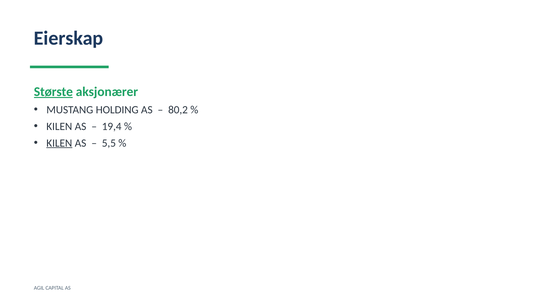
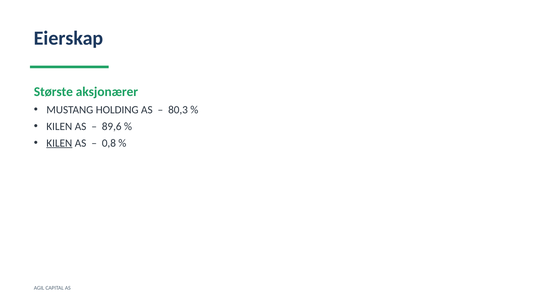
Største underline: present -> none
80,2: 80,2 -> 80,3
19,4: 19,4 -> 89,6
5,5: 5,5 -> 0,8
